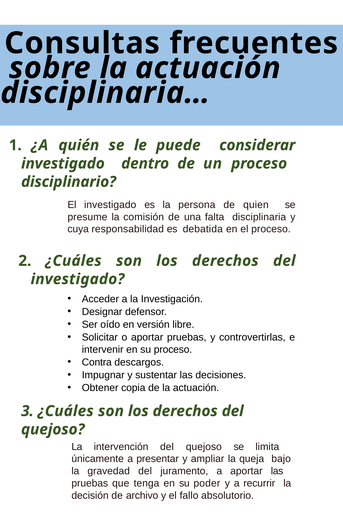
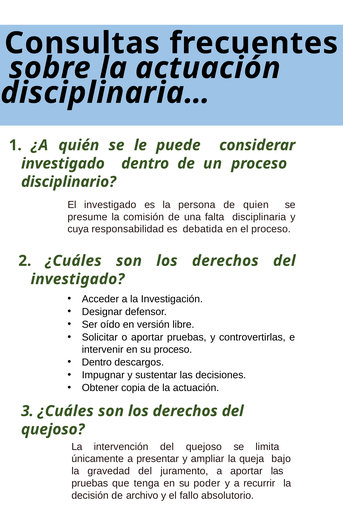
Contra at (97, 362): Contra -> Dentro
